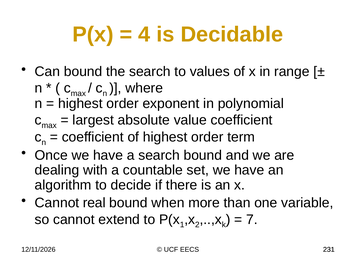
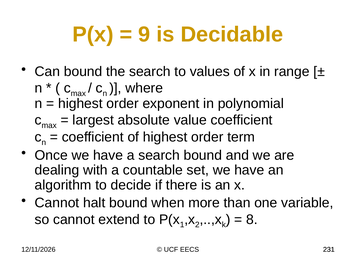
4: 4 -> 9
real: real -> halt
7: 7 -> 8
